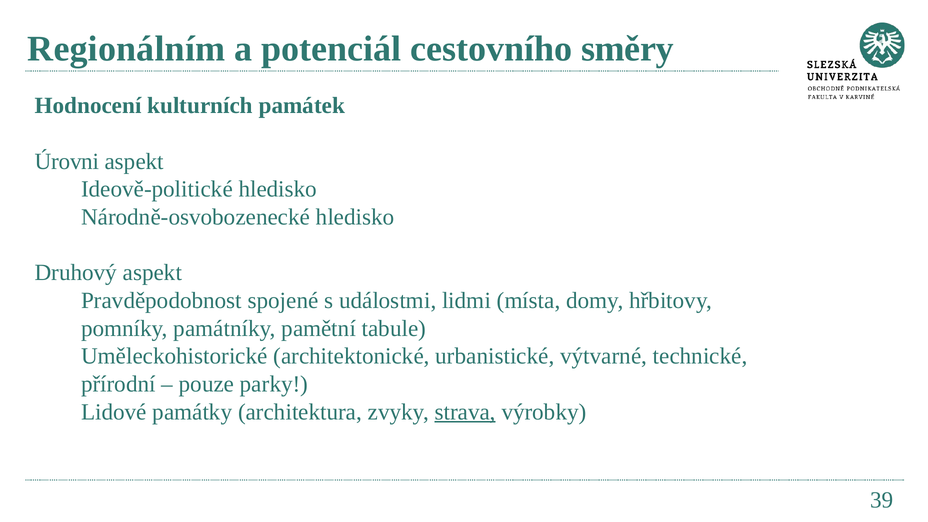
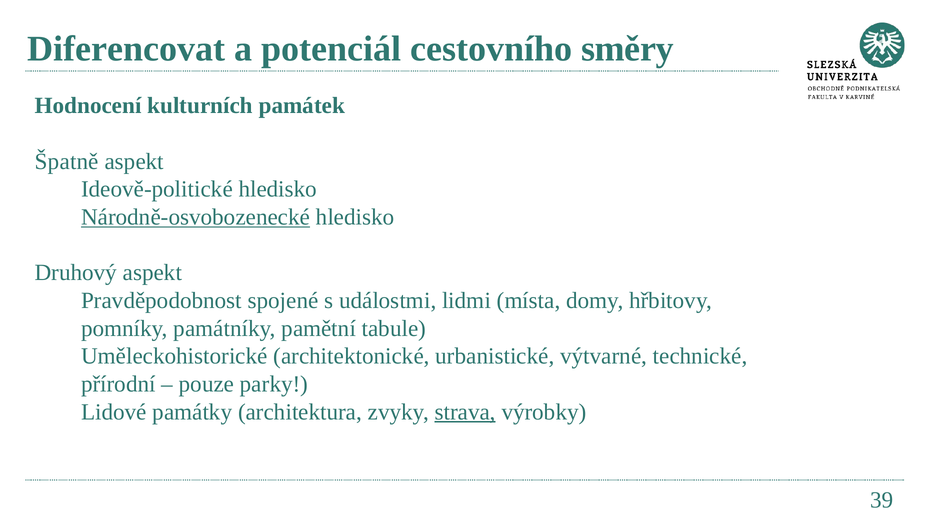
Regionálním: Regionálním -> Diferencovat
Úrovni: Úrovni -> Špatně
Národně-osvobozenecké underline: none -> present
